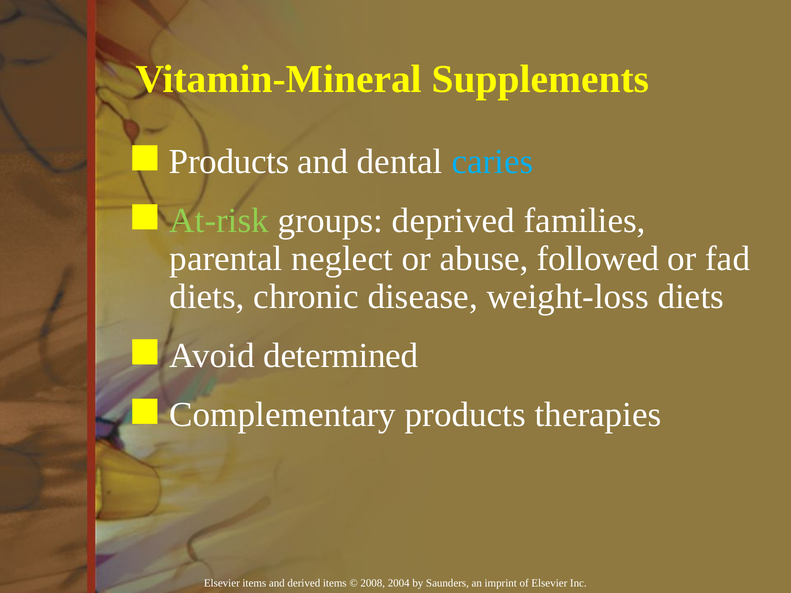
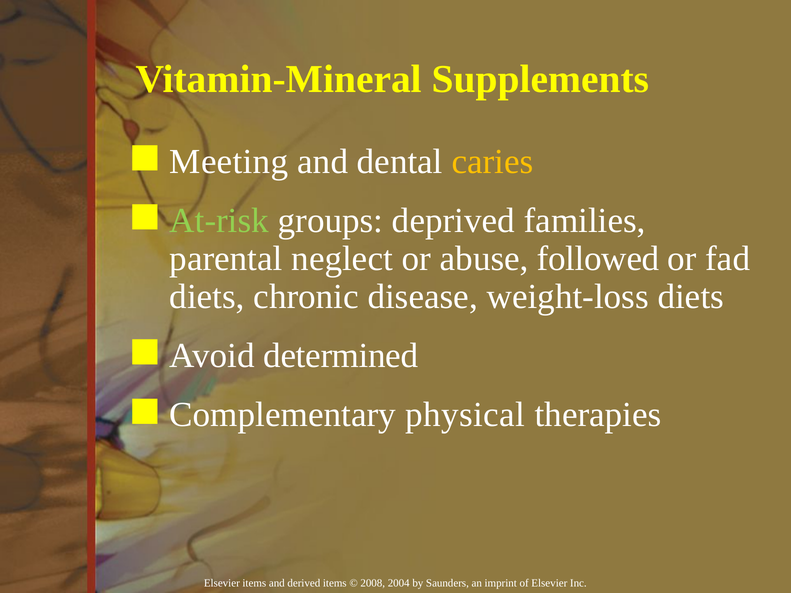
Products at (229, 161): Products -> Meeting
caries colour: light blue -> yellow
Complementary products: products -> physical
